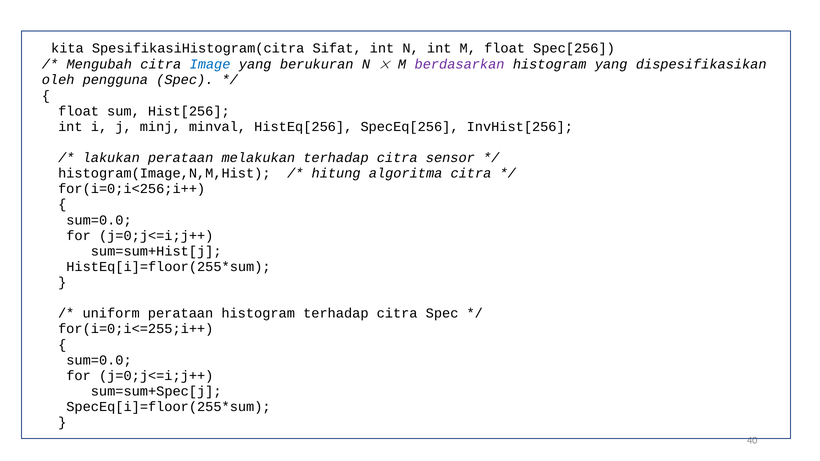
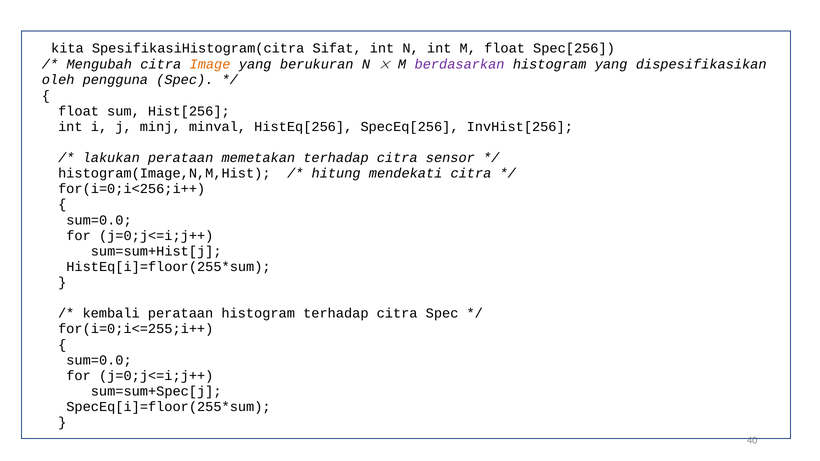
Image colour: blue -> orange
melakukan: melakukan -> memetakan
algoritma: algoritma -> mendekati
uniform: uniform -> kembali
